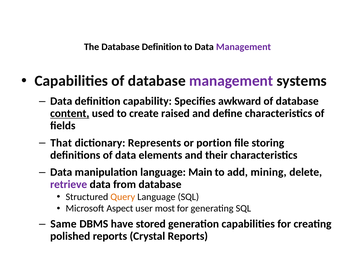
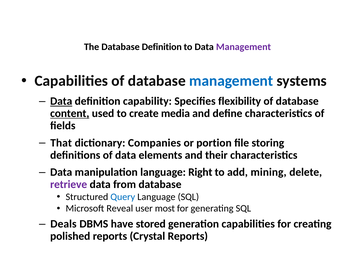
management at (231, 81) colour: purple -> blue
Data at (61, 101) underline: none -> present
awkward: awkward -> flexibility
raised: raised -> media
Represents: Represents -> Companies
Main: Main -> Right
Query colour: orange -> blue
Aspect: Aspect -> Reveal
Same: Same -> Deals
